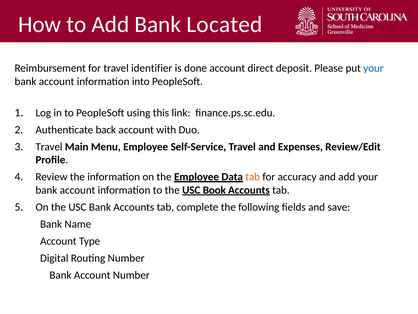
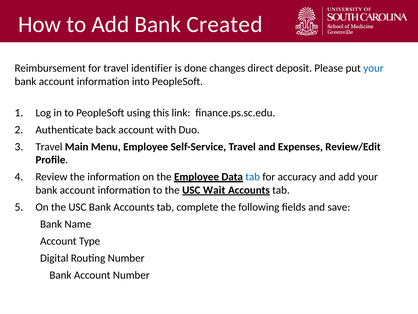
Located: Located -> Created
done account: account -> changes
tab at (253, 177) colour: orange -> blue
Book: Book -> Wait
